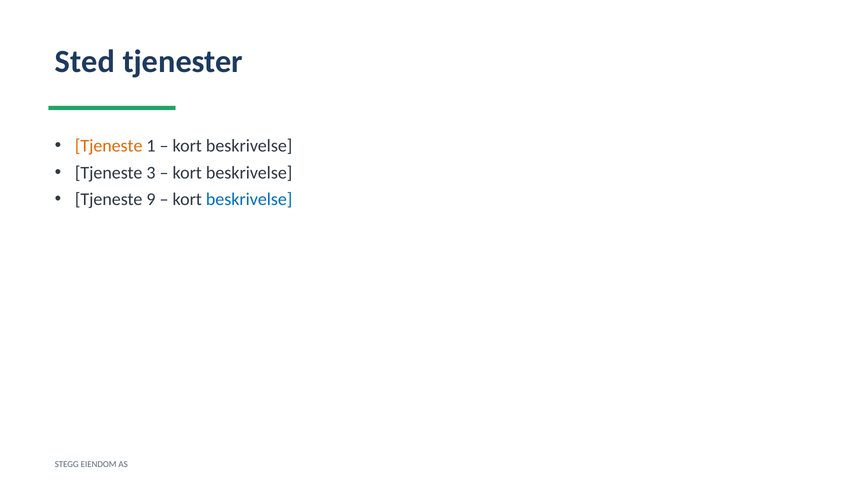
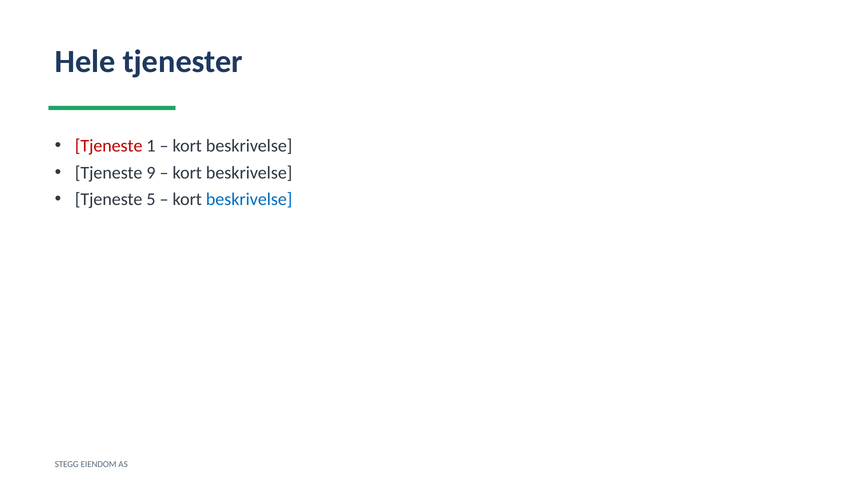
Sted: Sted -> Hele
Tjeneste at (109, 146) colour: orange -> red
3: 3 -> 9
9: 9 -> 5
